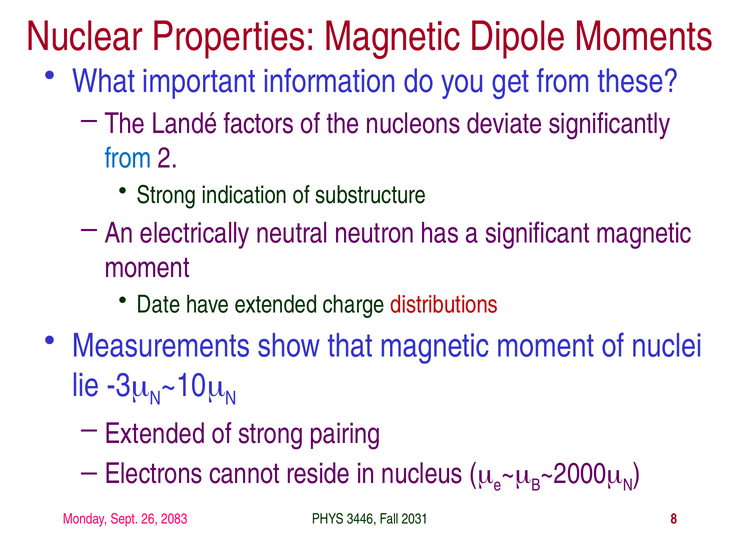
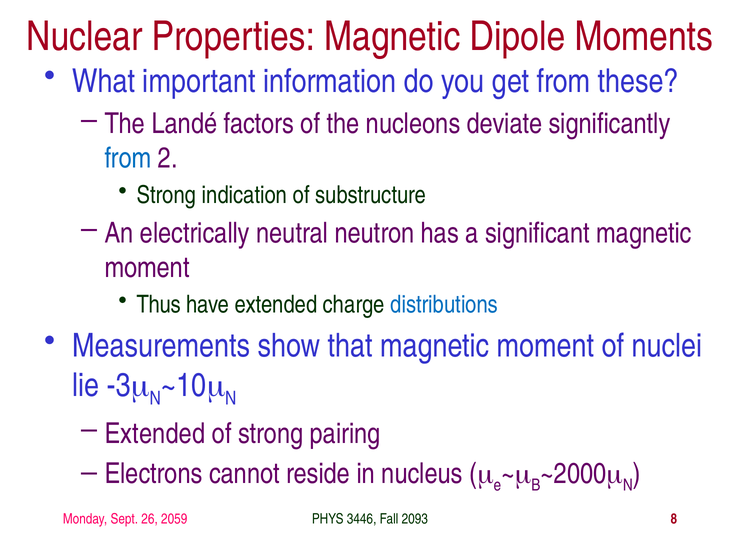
Date: Date -> Thus
distributions colour: red -> blue
2083: 2083 -> 2059
2031: 2031 -> 2093
